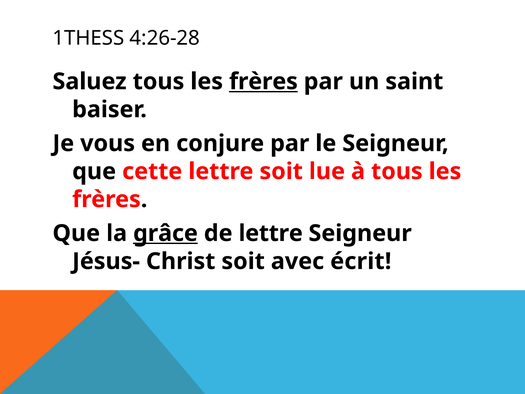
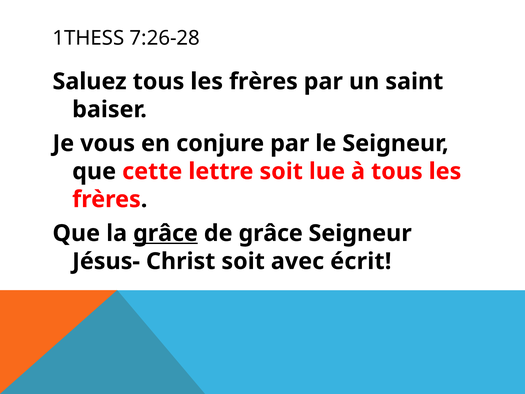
4:26-28: 4:26-28 -> 7:26-28
frères at (263, 81) underline: present -> none
de lettre: lettre -> grâce
